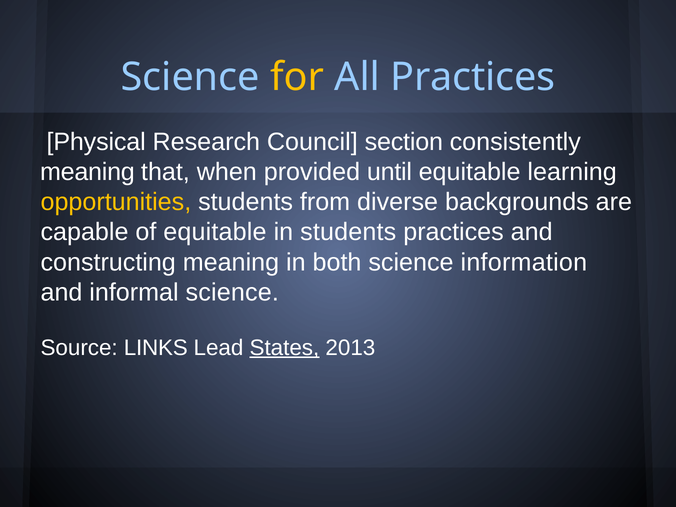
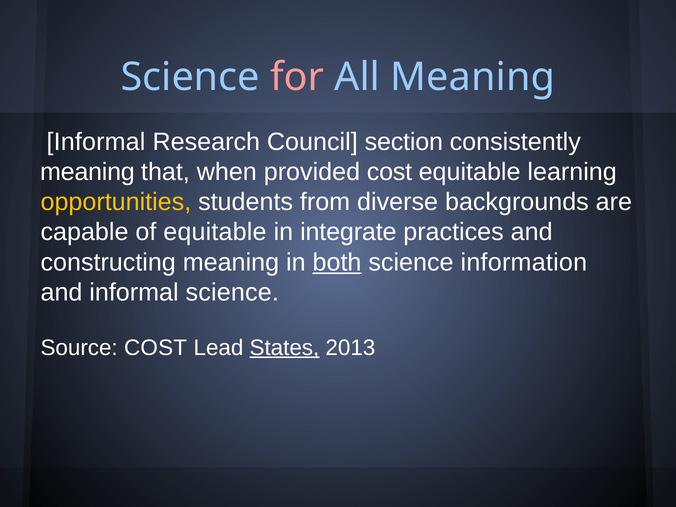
for colour: yellow -> pink
All Practices: Practices -> Meaning
Physical at (96, 142): Physical -> Informal
provided until: until -> cost
in students: students -> integrate
both underline: none -> present
Source LINKS: LINKS -> COST
